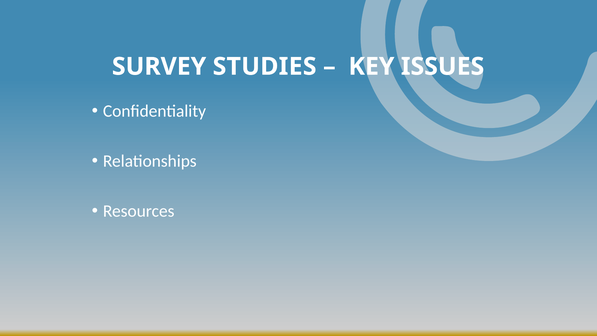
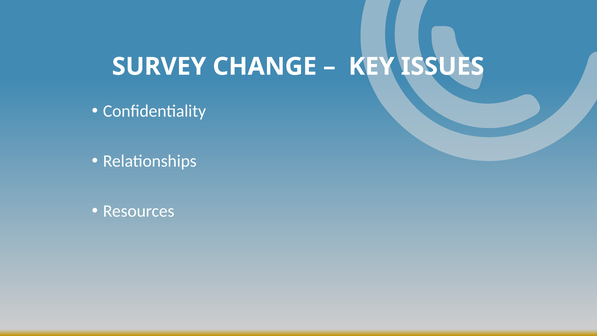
STUDIES: STUDIES -> CHANGE
